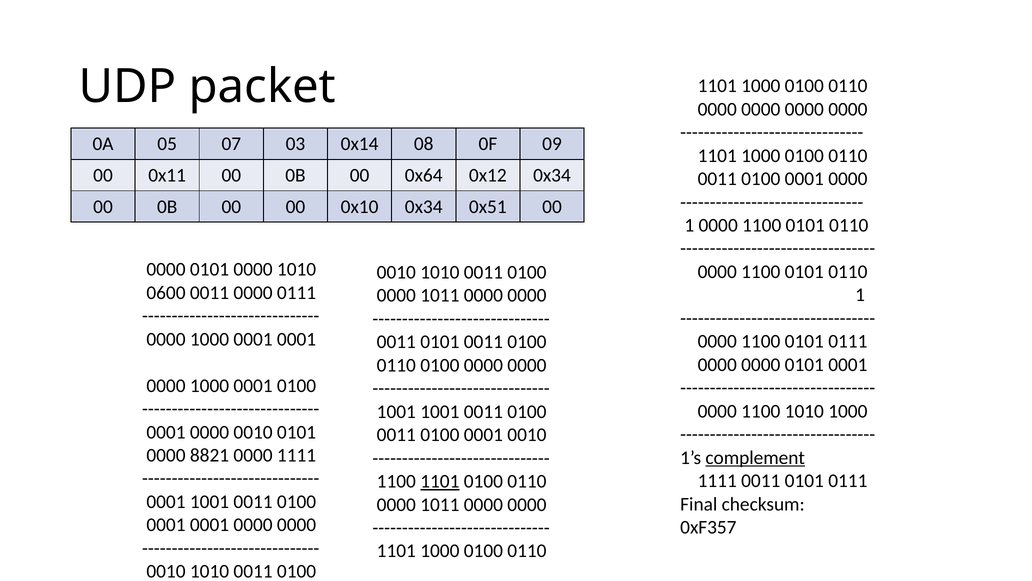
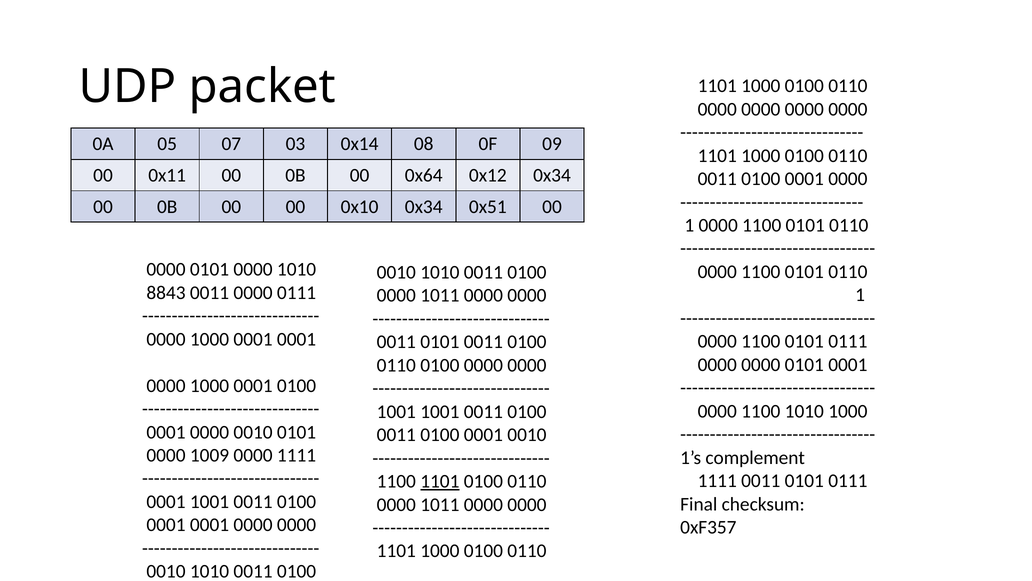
0600: 0600 -> 8843
8821: 8821 -> 1009
complement underline: present -> none
